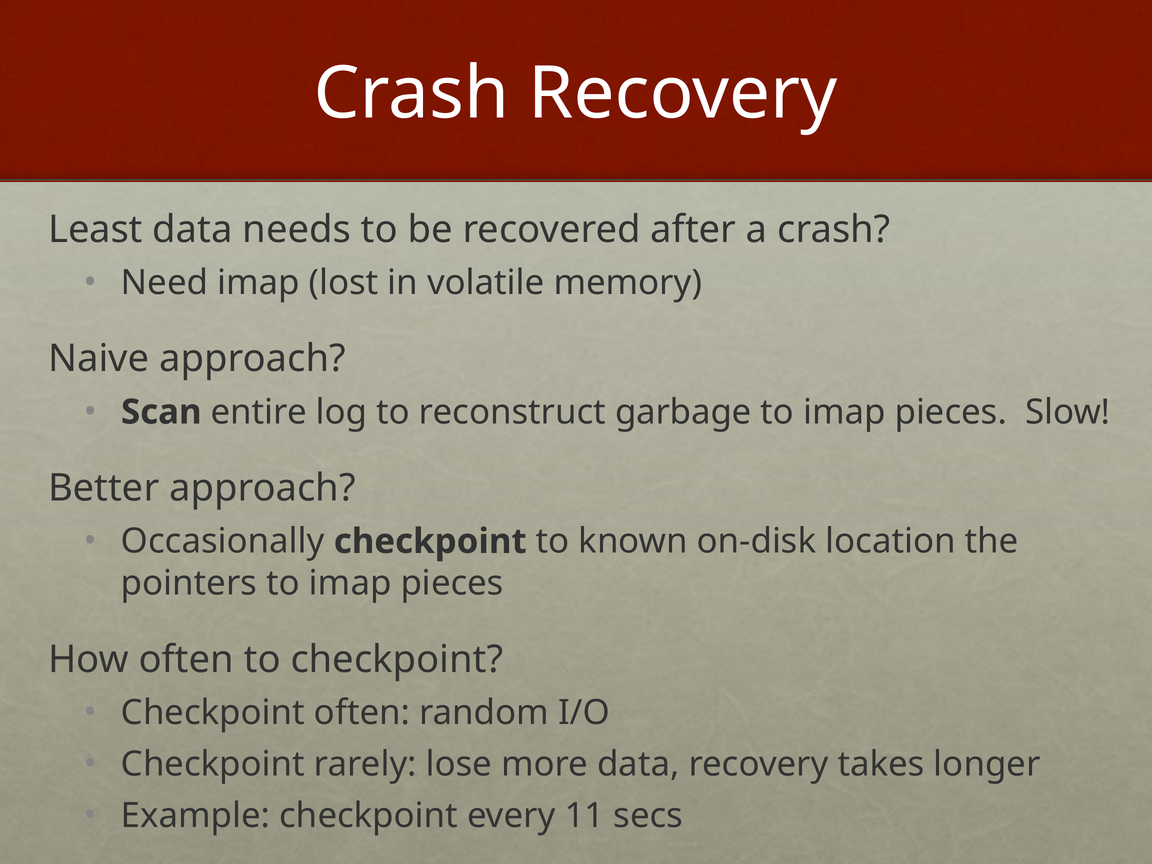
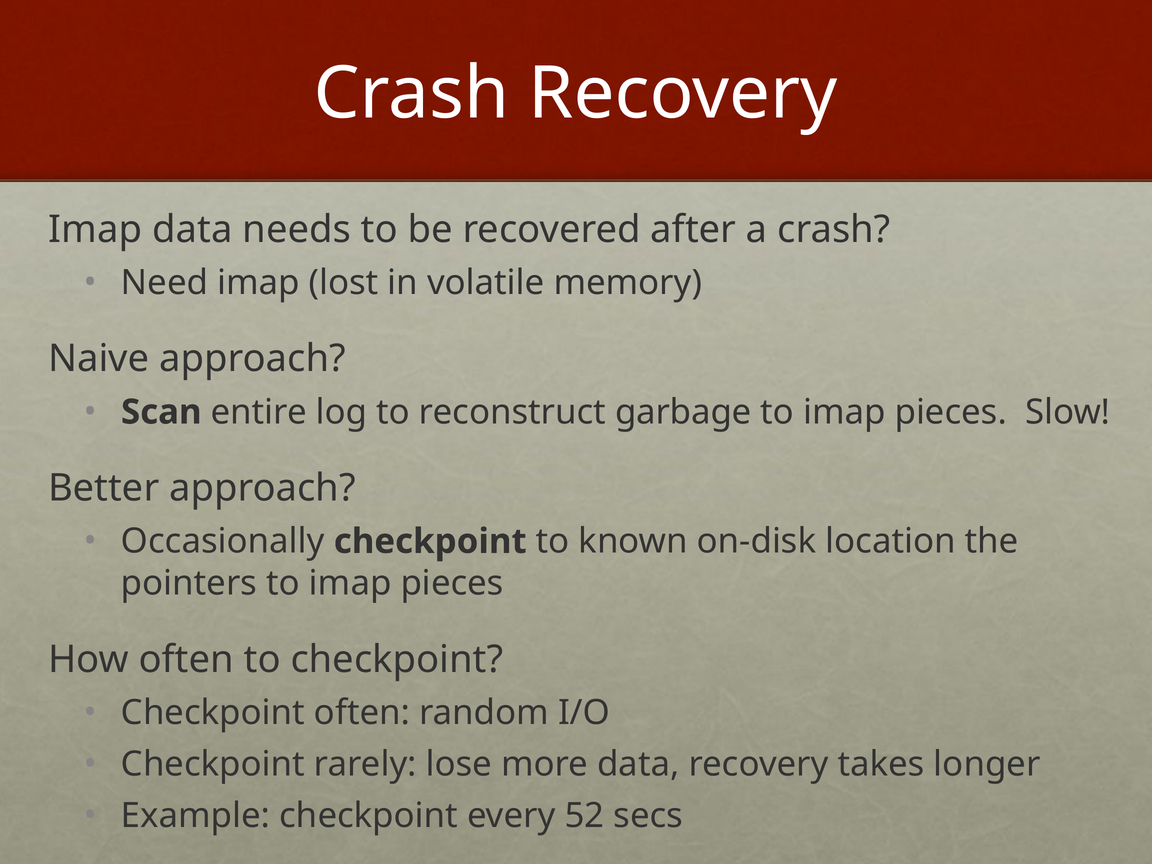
Least at (95, 229): Least -> Imap
11: 11 -> 52
